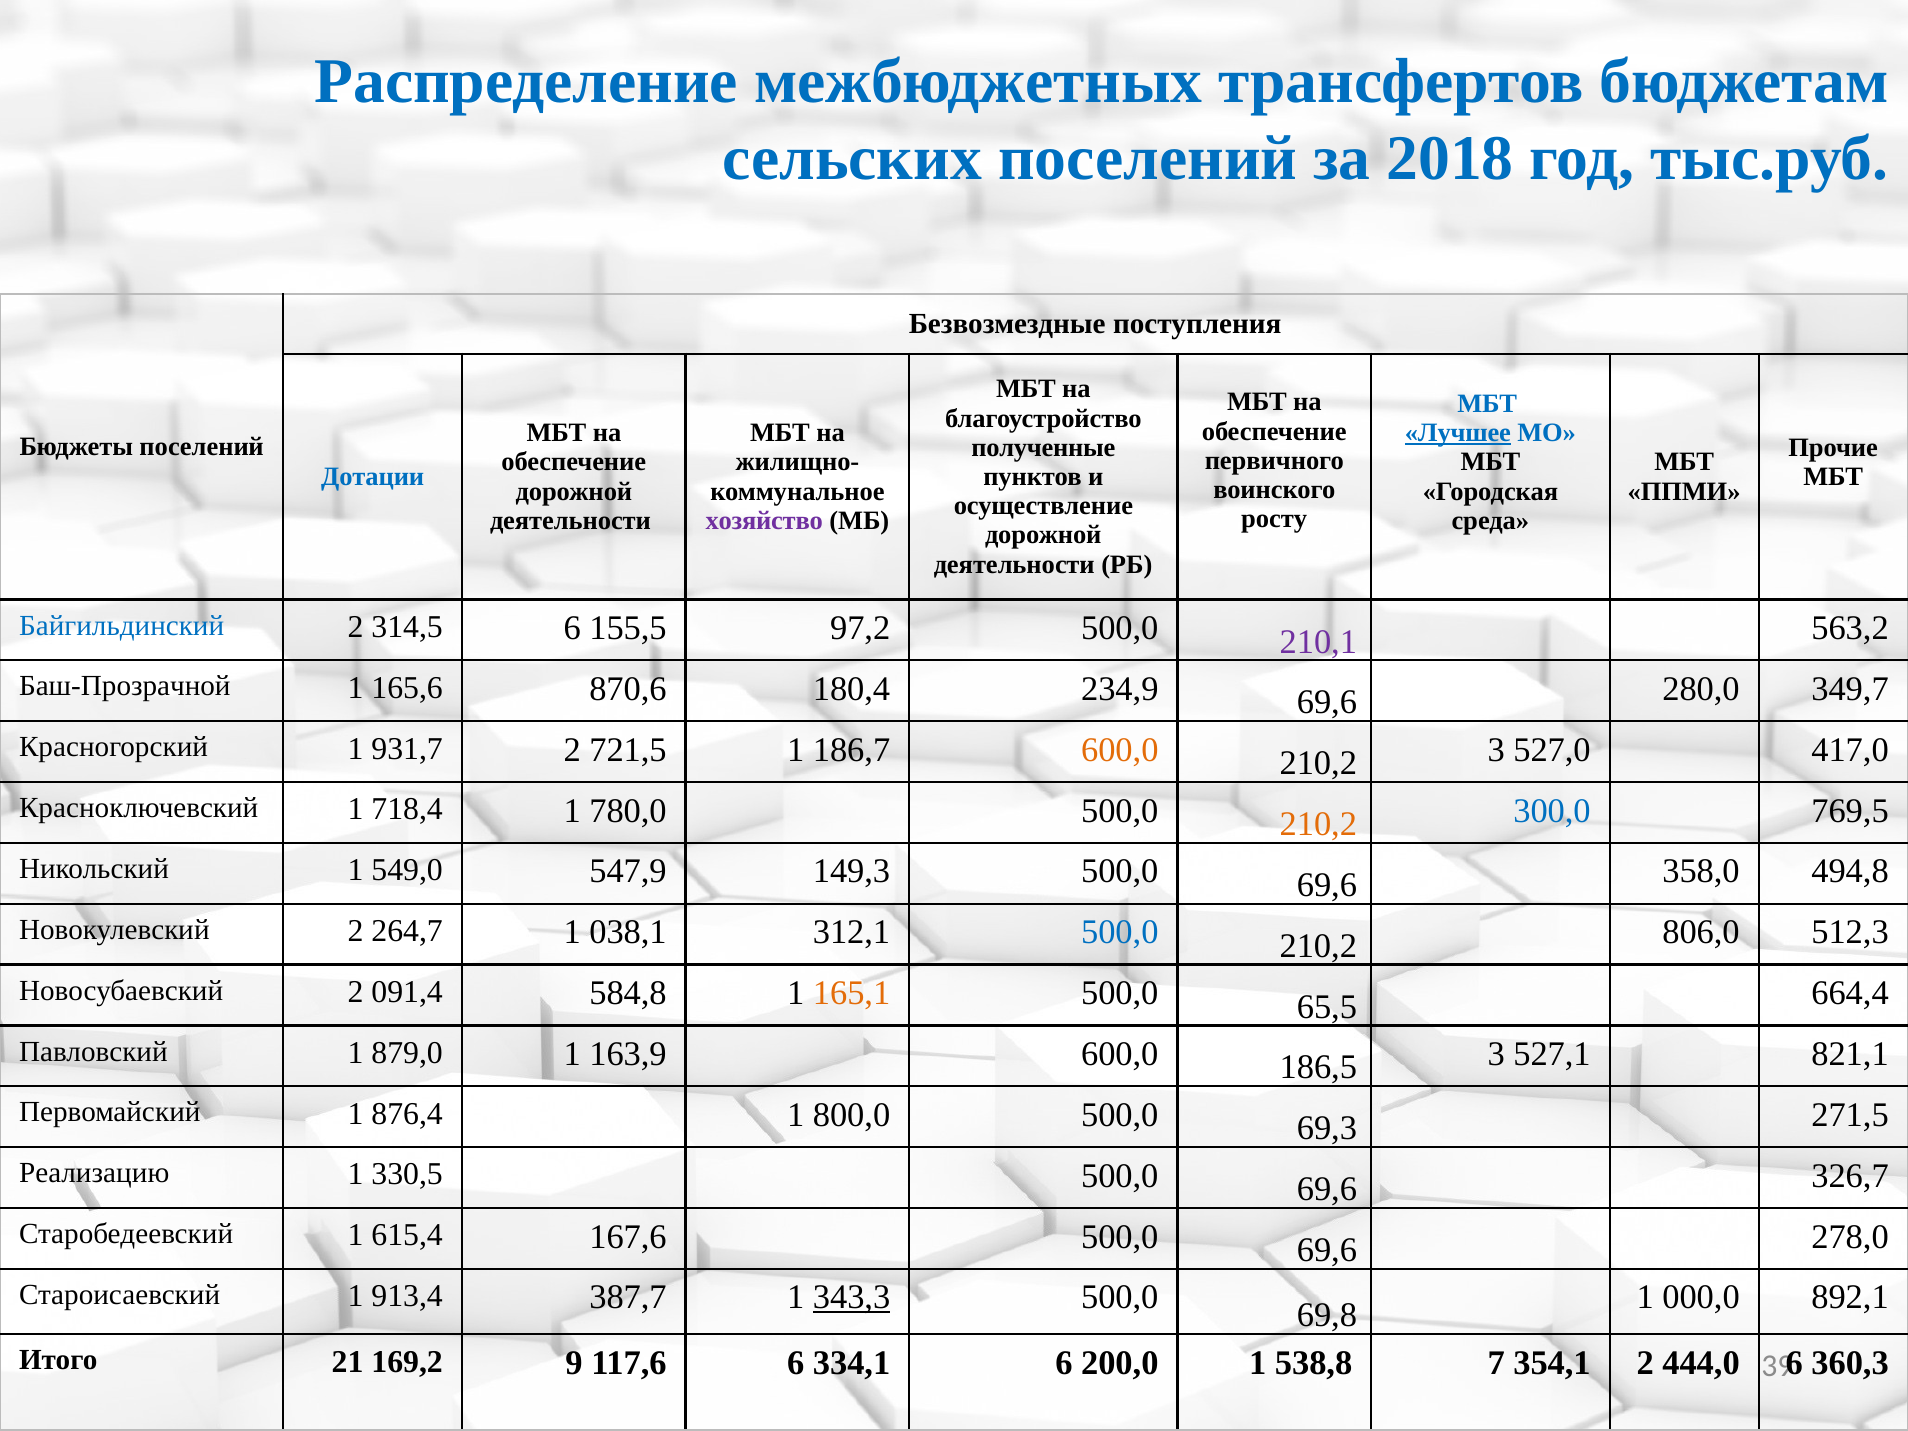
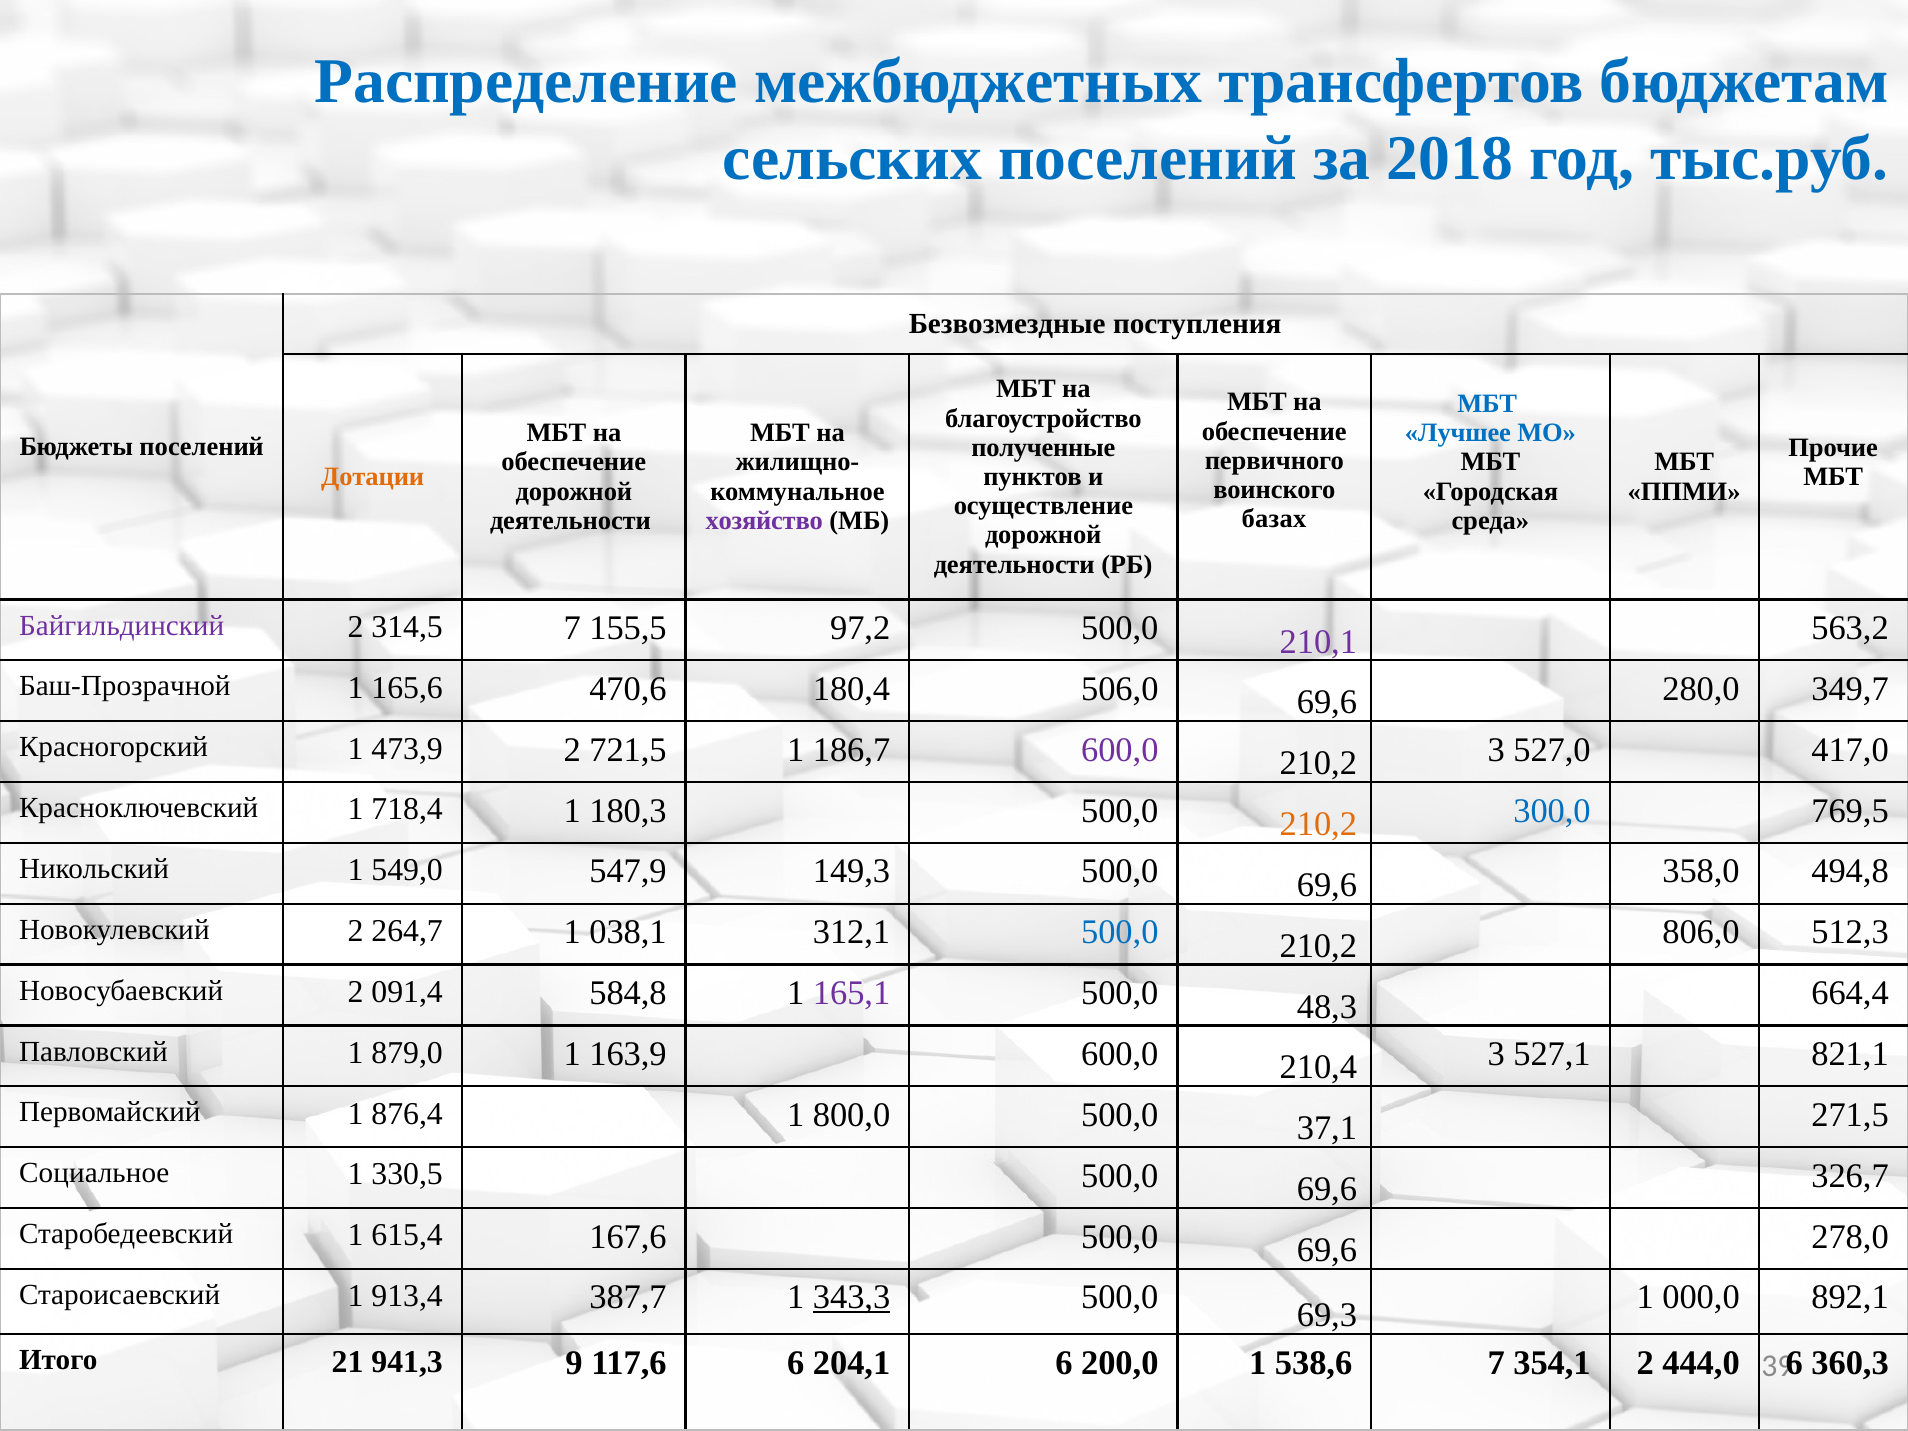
Лучшее underline: present -> none
Дотации colour: blue -> orange
росту: росту -> базах
Байгильдинский colour: blue -> purple
314,5 6: 6 -> 7
870,6: 870,6 -> 470,6
234,9: 234,9 -> 506,0
931,7: 931,7 -> 473,9
600,0 at (1120, 750) colour: orange -> purple
780,0: 780,0 -> 180,3
165,1 colour: orange -> purple
65,5: 65,5 -> 48,3
186,5: 186,5 -> 210,4
69,3: 69,3 -> 37,1
Реализацию: Реализацию -> Социальное
69,8: 69,8 -> 69,3
169,2: 169,2 -> 941,3
334,1: 334,1 -> 204,1
538,8: 538,8 -> 538,6
